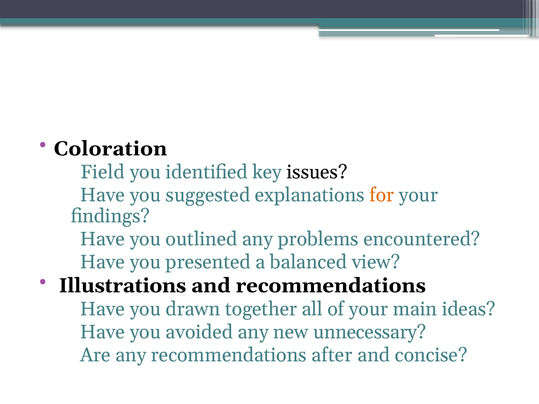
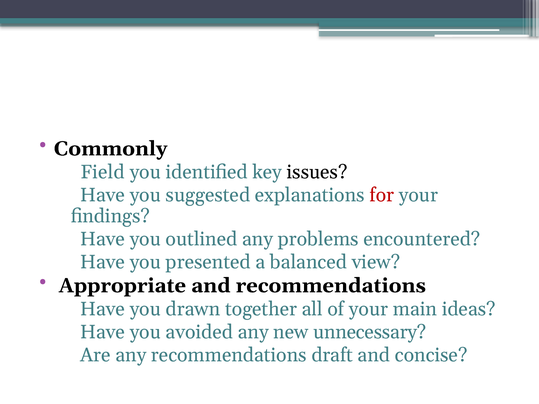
Coloration: Coloration -> Commonly
for colour: orange -> red
Illustrations: Illustrations -> Appropriate
after: after -> draft
